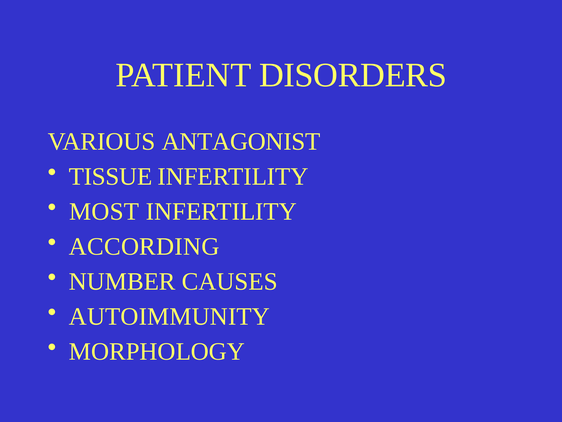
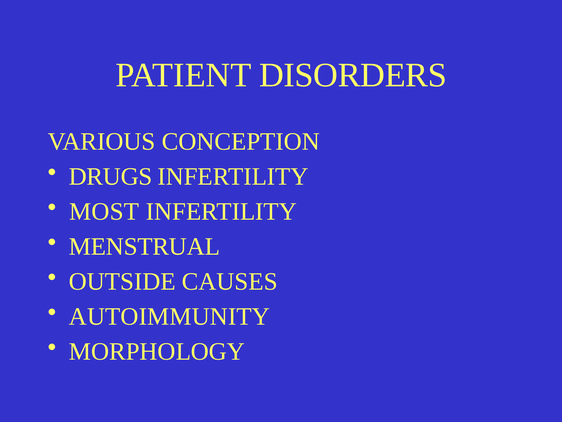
ANTAGONIST: ANTAGONIST -> CONCEPTION
TISSUE: TISSUE -> DRUGS
ACCORDING: ACCORDING -> MENSTRUAL
NUMBER: NUMBER -> OUTSIDE
